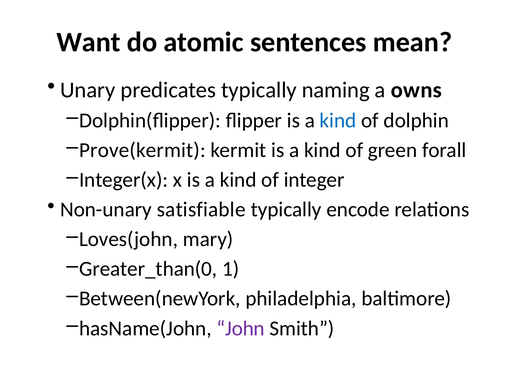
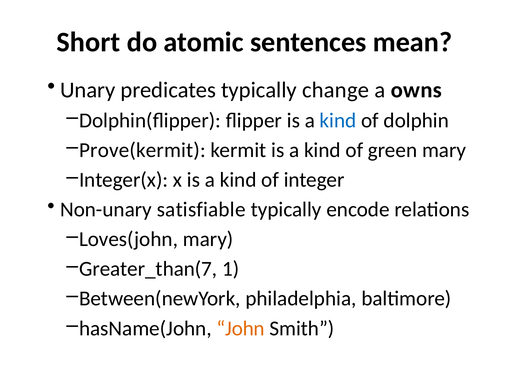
Want: Want -> Short
naming: naming -> change
green forall: forall -> mary
Greater_than(0: Greater_than(0 -> Greater_than(7
John colour: purple -> orange
